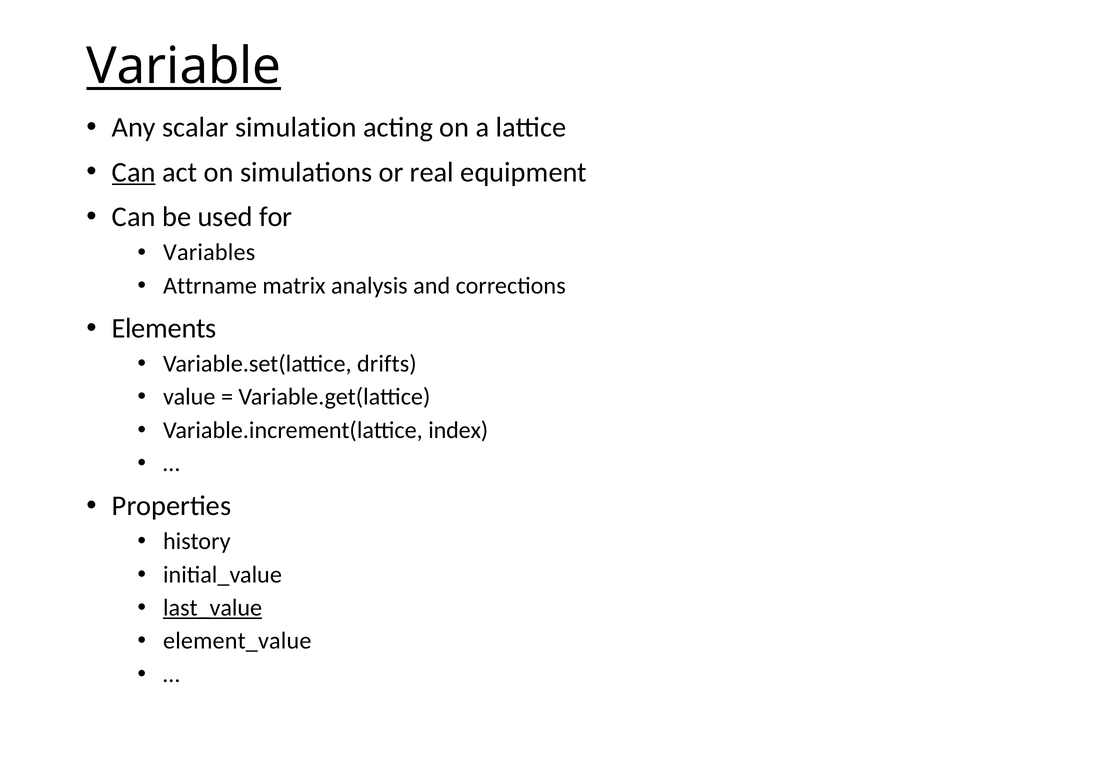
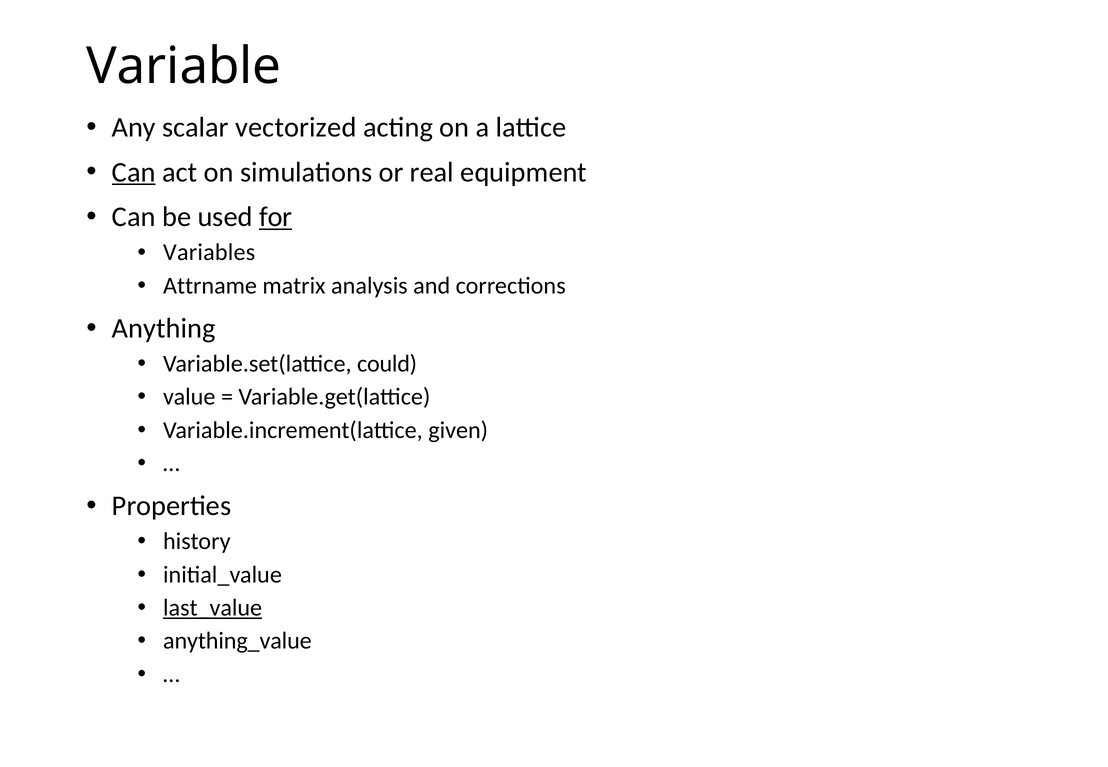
Variable underline: present -> none
simulation: simulation -> vectorized
for underline: none -> present
Elements: Elements -> Anything
drifts: drifts -> could
index: index -> given
element_value: element_value -> anything_value
